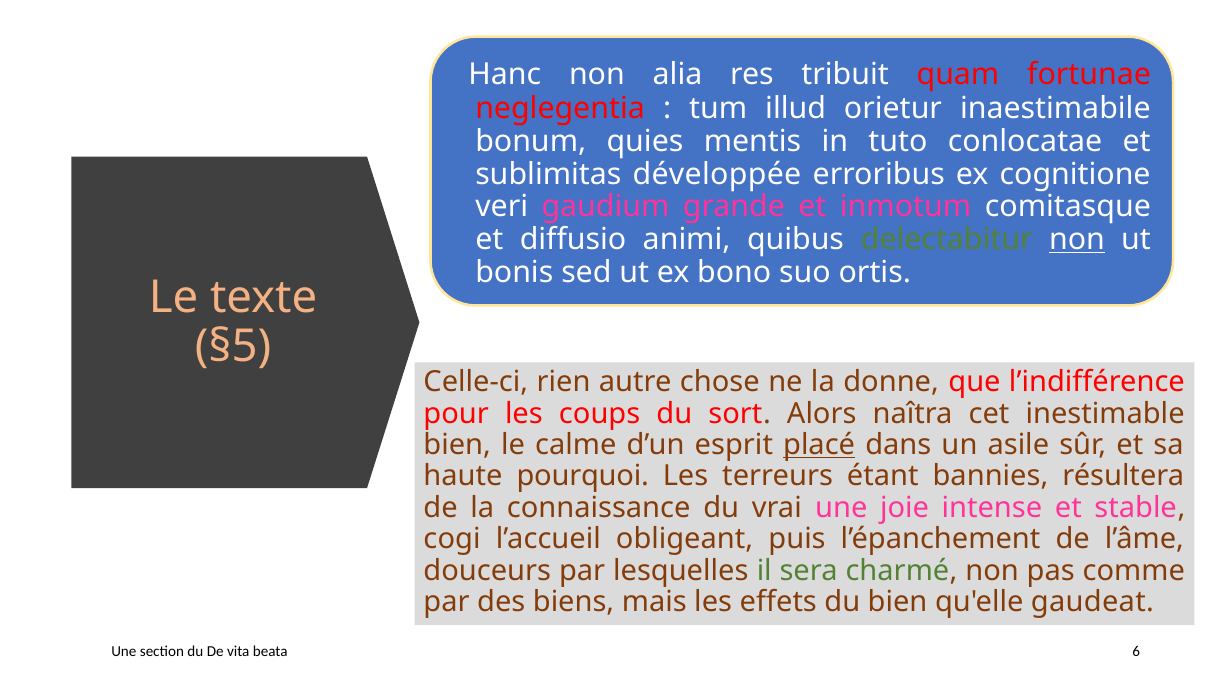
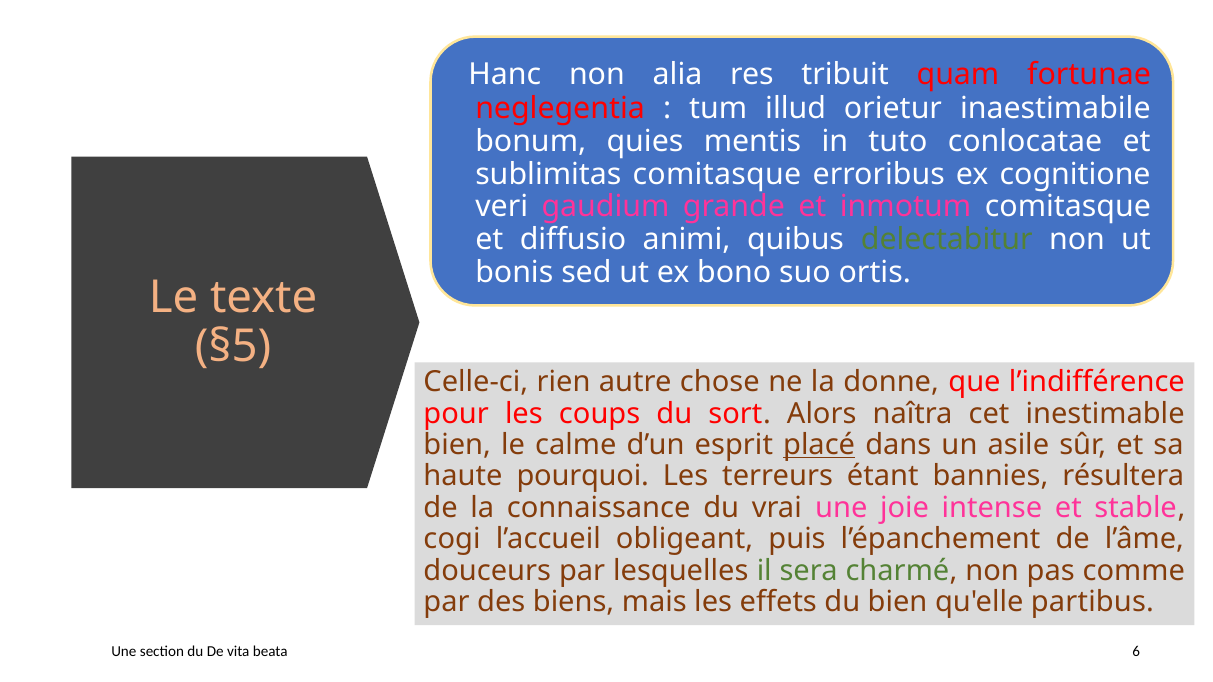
sublimitas développée: développée -> comitasque
non at (1077, 240) underline: present -> none
gaudeat: gaudeat -> partibus
